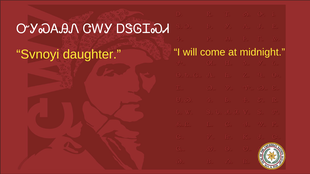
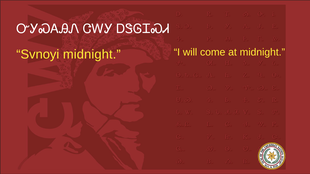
Svnoyi daughter: daughter -> midnight
